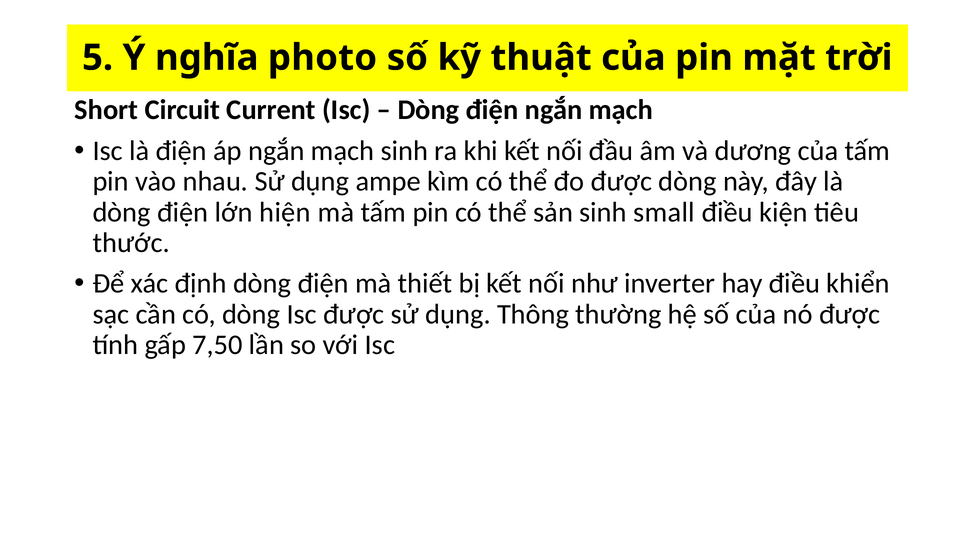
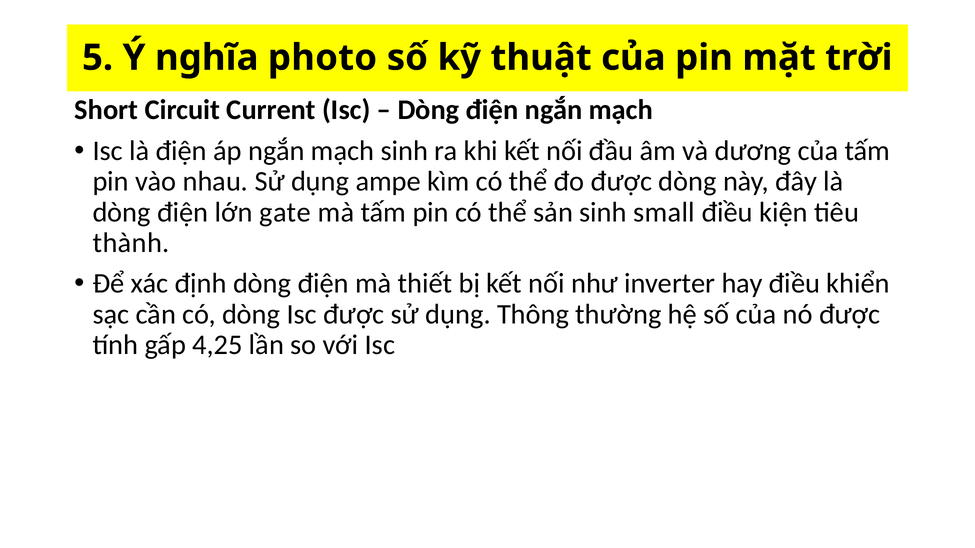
hiện: hiện -> gate
thước: thước -> thành
7,50: 7,50 -> 4,25
